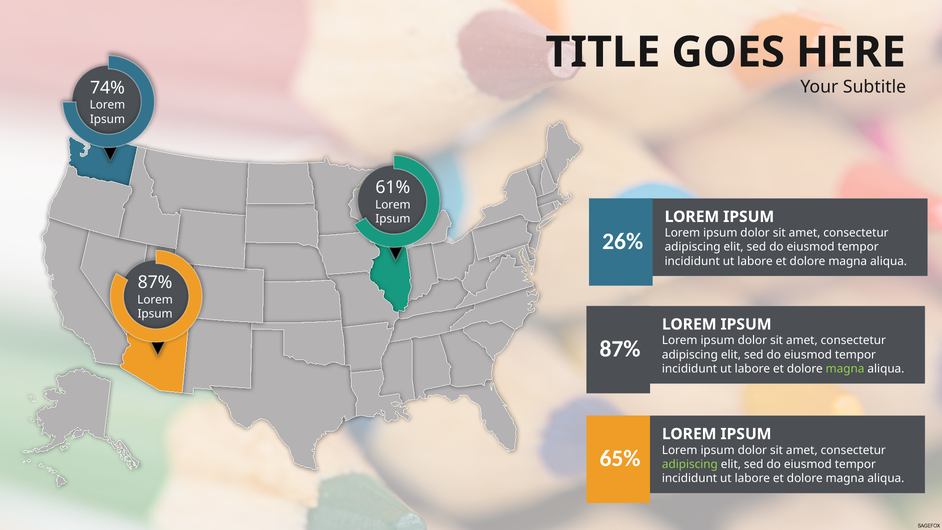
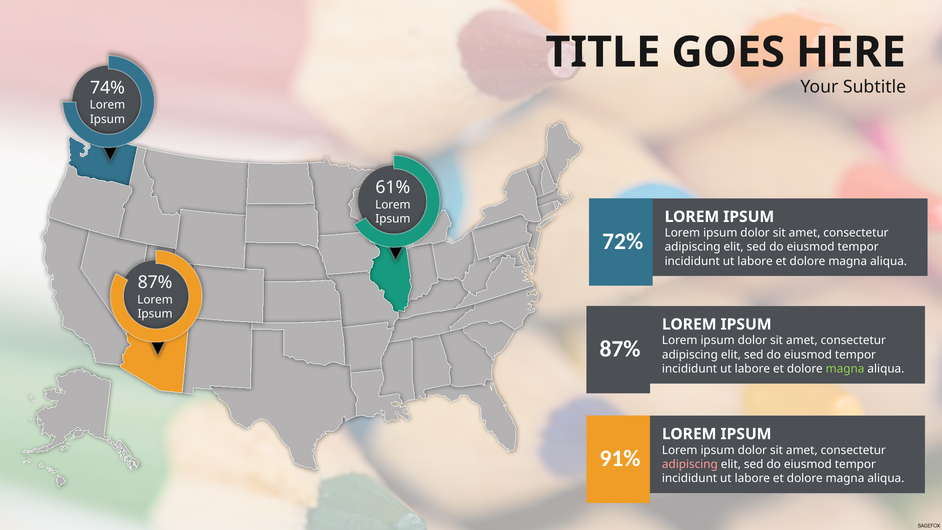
26%: 26% -> 72%
65%: 65% -> 91%
adipiscing at (690, 464) colour: light green -> pink
